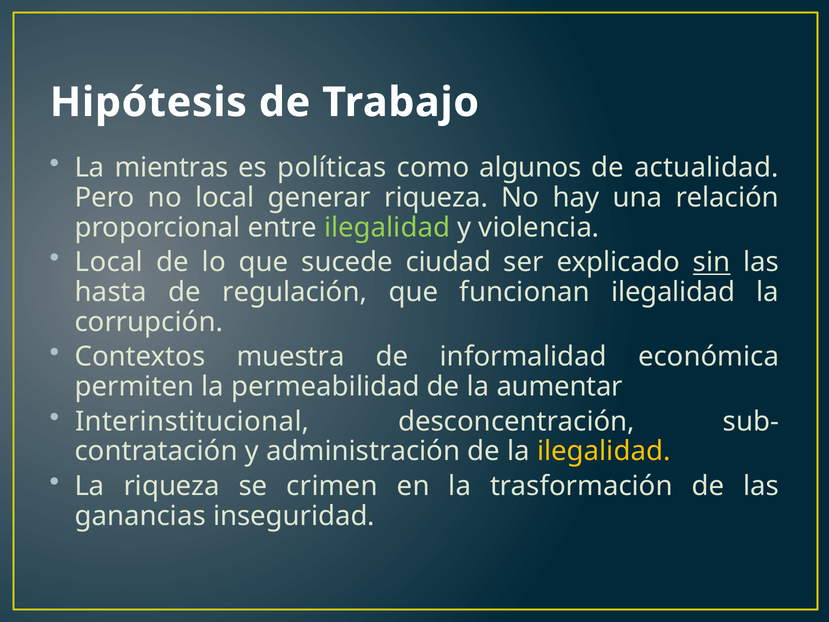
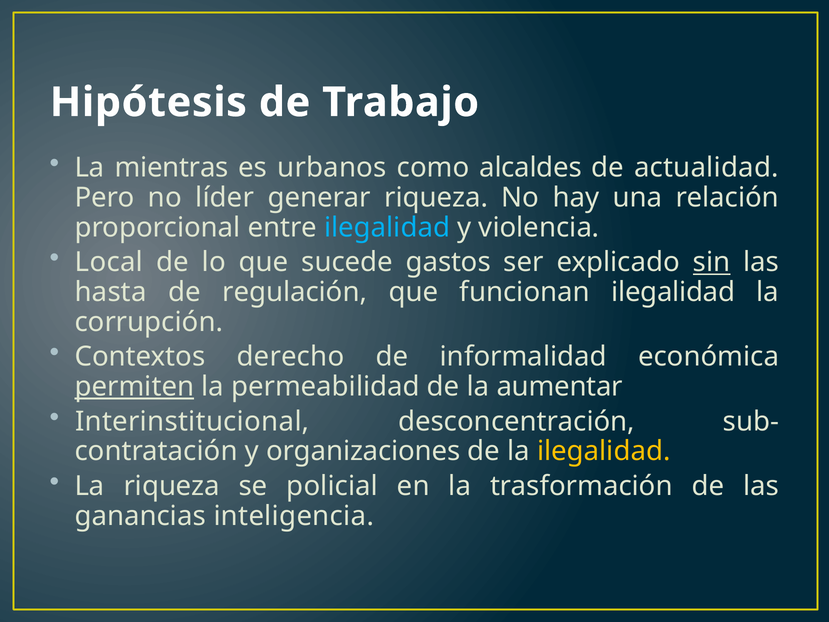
políticas: políticas -> urbanos
algunos: algunos -> alcaldes
no local: local -> líder
ilegalidad at (387, 227) colour: light green -> light blue
ciudad: ciudad -> gastos
muestra: muestra -> derecho
permiten underline: none -> present
administración: administración -> organizaciones
crimen: crimen -> policial
inseguridad: inseguridad -> inteligencia
